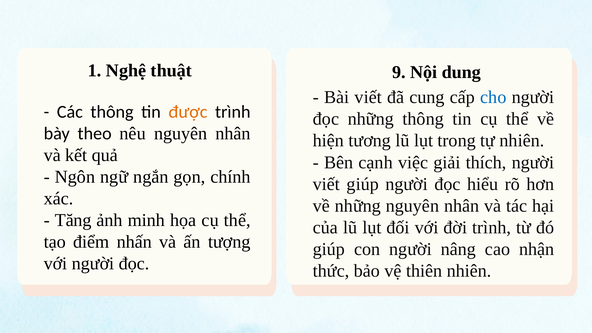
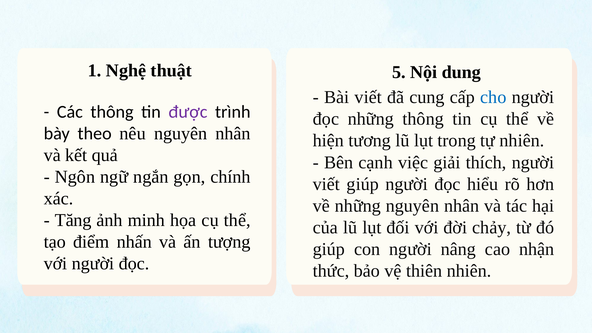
9: 9 -> 5
được colour: orange -> purple
đời trình: trình -> chảy
